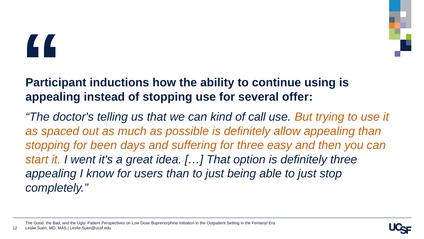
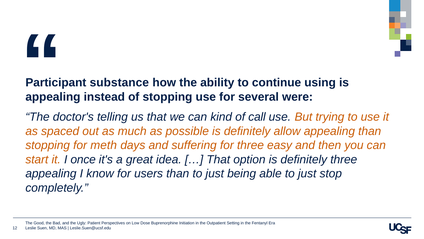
inductions: inductions -> substance
offer: offer -> were
been: been -> meth
went: went -> once
